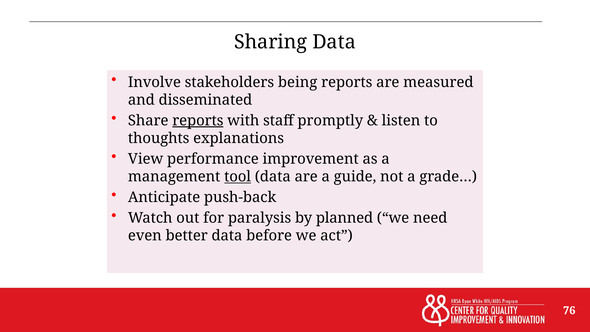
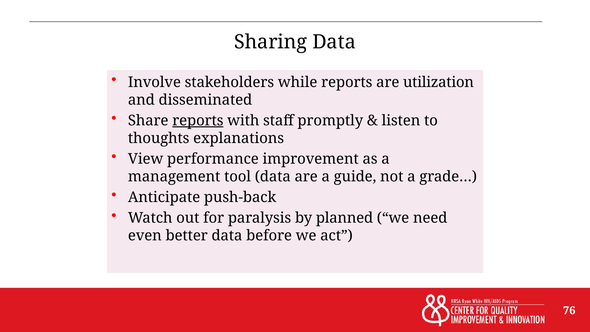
being: being -> while
measured: measured -> utilization
tool underline: present -> none
